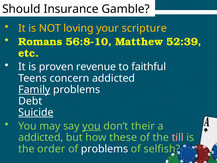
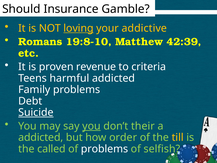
loving underline: none -> present
scripture: scripture -> addictive
56:8-10: 56:8-10 -> 19:8-10
52:39: 52:39 -> 42:39
faithful: faithful -> criteria
concern: concern -> harmful
Family underline: present -> none
these: these -> order
till colour: pink -> yellow
order: order -> called
